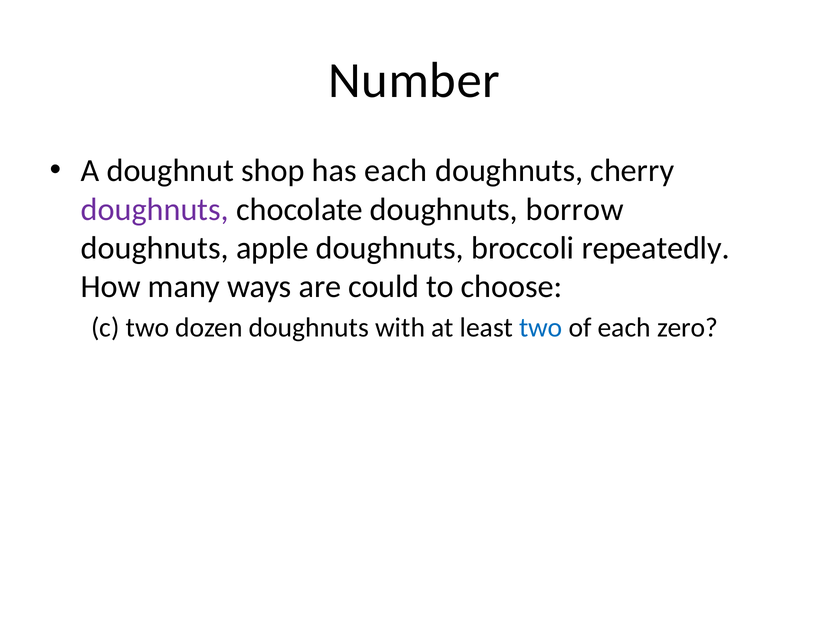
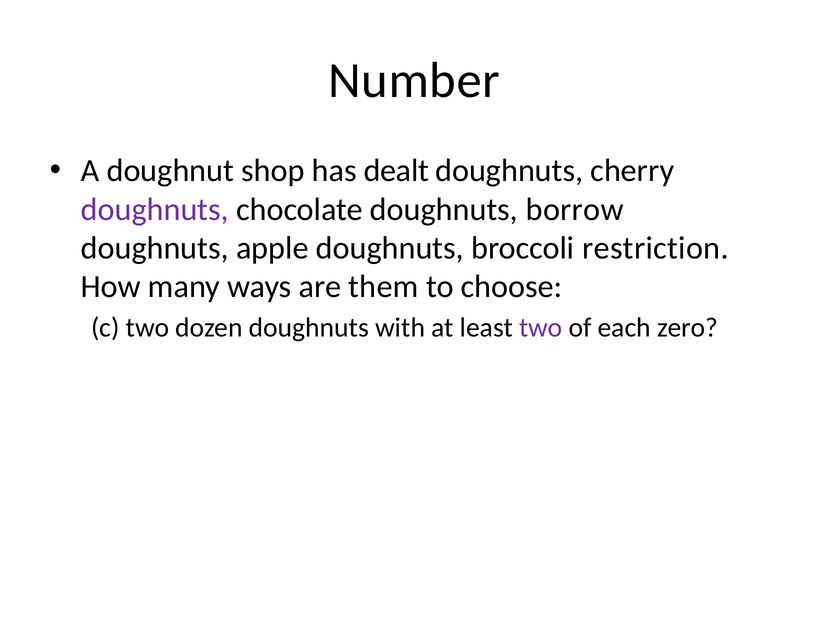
has each: each -> dealt
repeatedly: repeatedly -> restriction
could: could -> them
two at (541, 328) colour: blue -> purple
